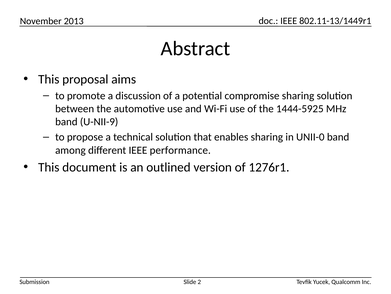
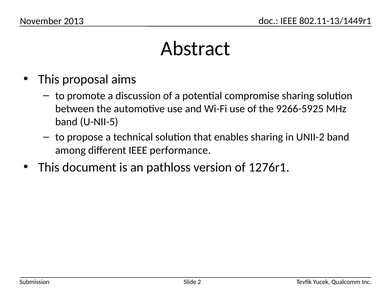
1444-5925: 1444-5925 -> 9266-5925
U-NII-9: U-NII-9 -> U-NII-5
UNII-0: UNII-0 -> UNII-2
outlined: outlined -> pathloss
